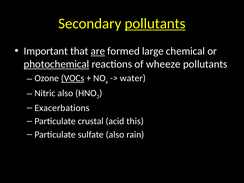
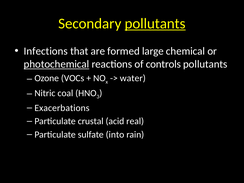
Important: Important -> Infections
are underline: present -> none
wheeze: wheeze -> controls
VOCs underline: present -> none
Nitric also: also -> coal
this: this -> real
sulfate also: also -> into
